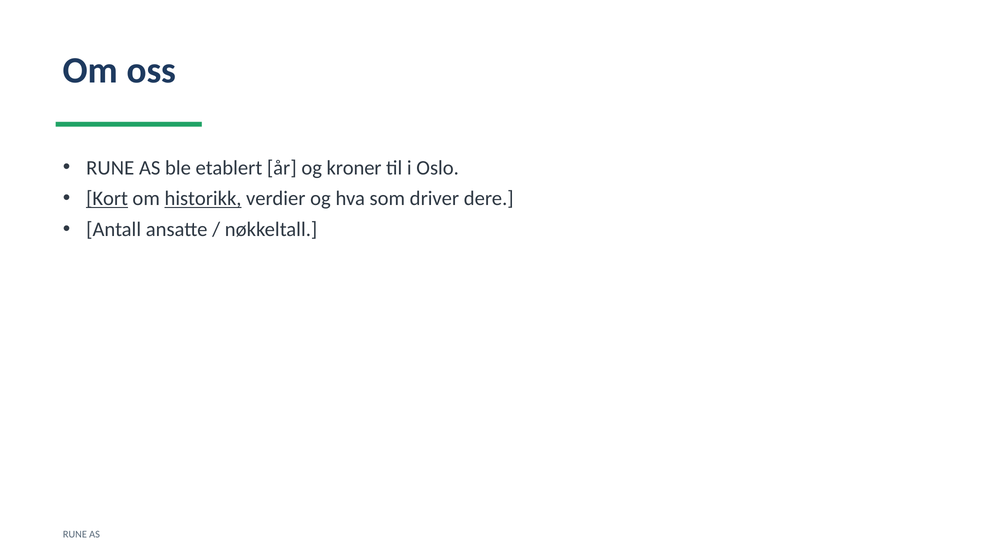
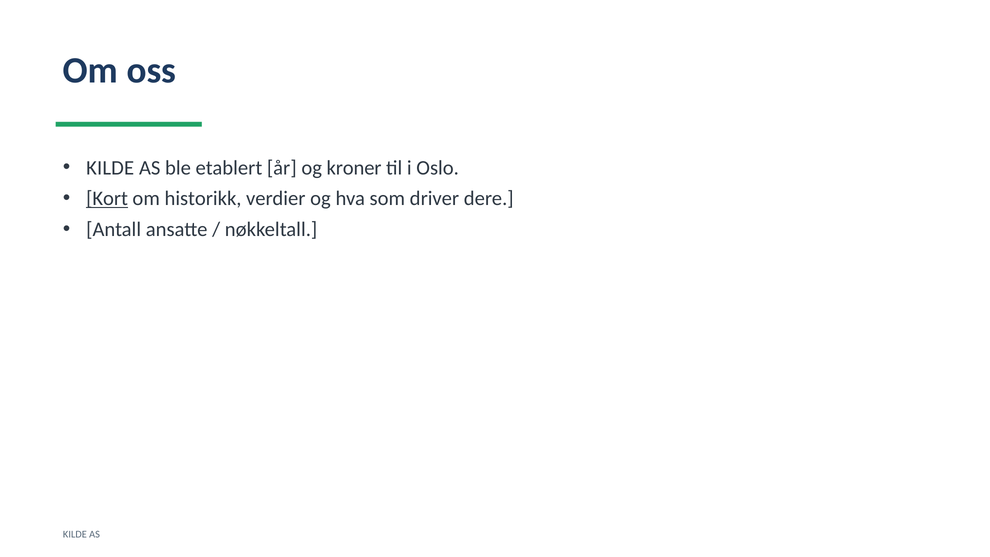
RUNE at (110, 168): RUNE -> KILDE
historikk underline: present -> none
RUNE at (75, 534): RUNE -> KILDE
